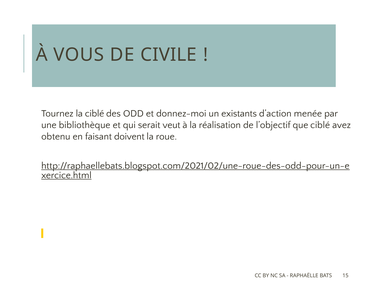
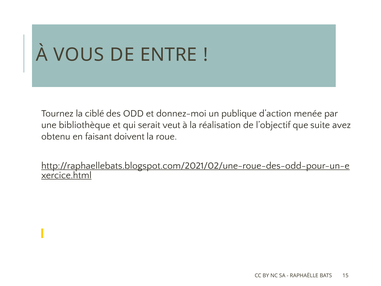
CIVILE: CIVILE -> ENTRE
existants: existants -> publique
que ciblé: ciblé -> suite
